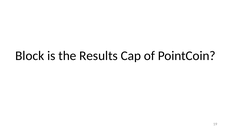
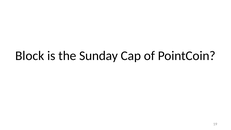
Results: Results -> Sunday
